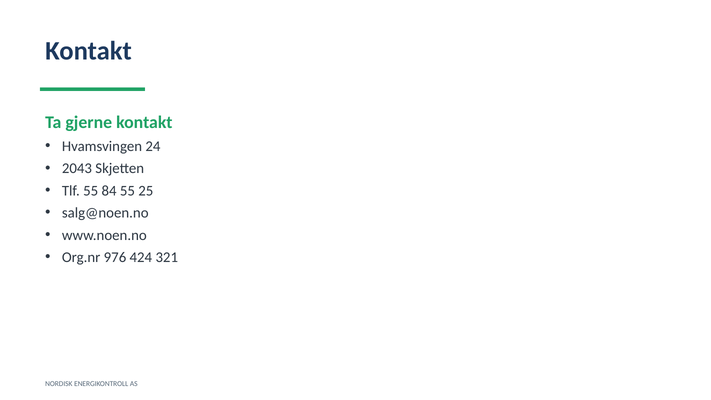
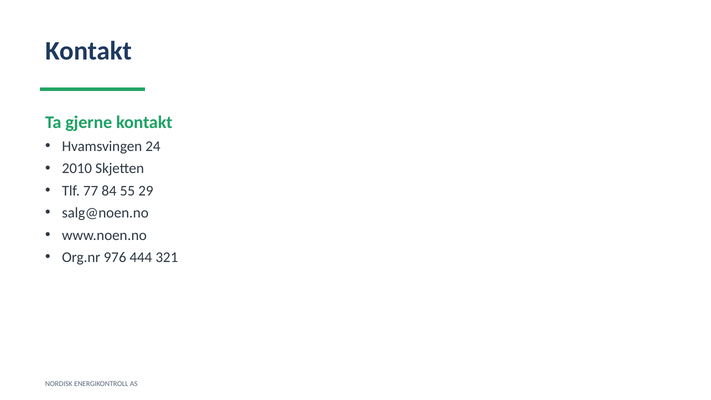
2043: 2043 -> 2010
Tlf 55: 55 -> 77
25: 25 -> 29
424: 424 -> 444
